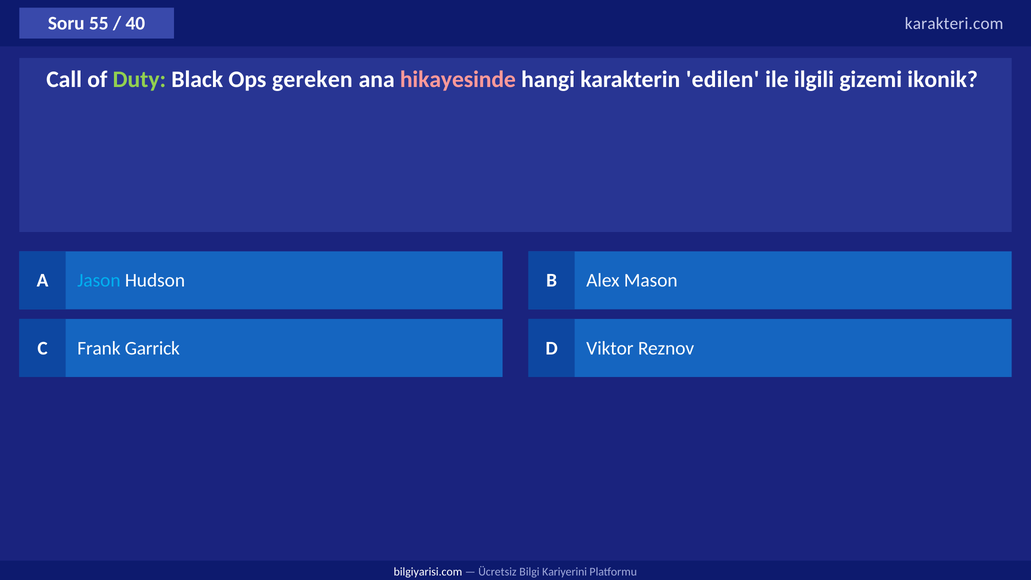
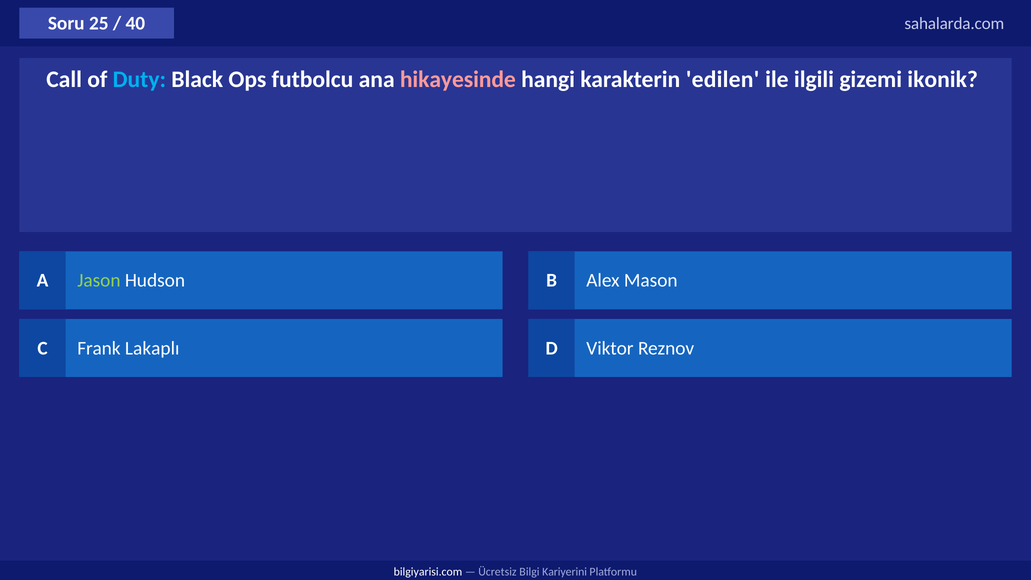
55: 55 -> 25
karakteri.com: karakteri.com -> sahalarda.com
Duty colour: light green -> light blue
gereken: gereken -> futbolcu
Jason colour: light blue -> light green
Garrick: Garrick -> Lakaplı
